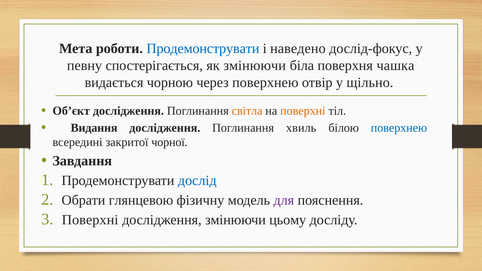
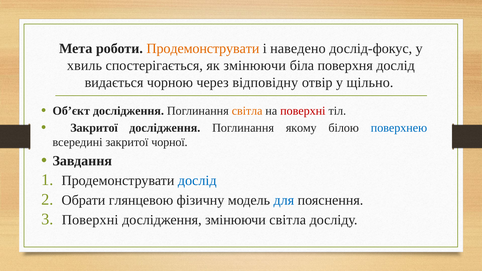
Продемонструвати at (203, 49) colour: blue -> orange
певну: певну -> хвиль
поверхня чашка: чашка -> дослід
через поверхнею: поверхнею -> відповідну
поверхні at (303, 111) colour: orange -> red
Видання at (94, 128): Видання -> Закритої
хвиль: хвиль -> якому
для colour: purple -> blue
змінюючи цьому: цьому -> світла
